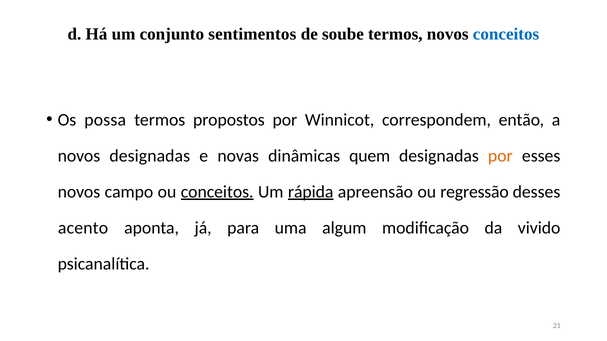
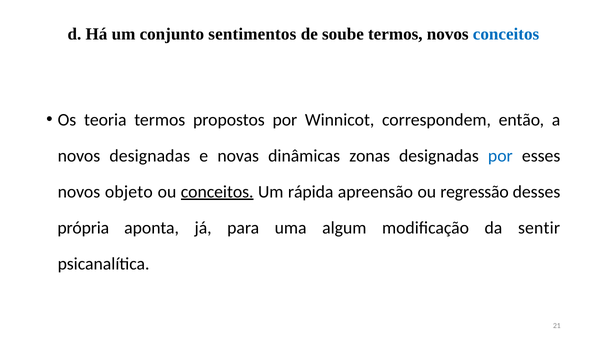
possa: possa -> teoria
quem: quem -> zonas
por at (500, 156) colour: orange -> blue
campo: campo -> objeto
rápida underline: present -> none
acento: acento -> própria
vivido: vivido -> sentir
